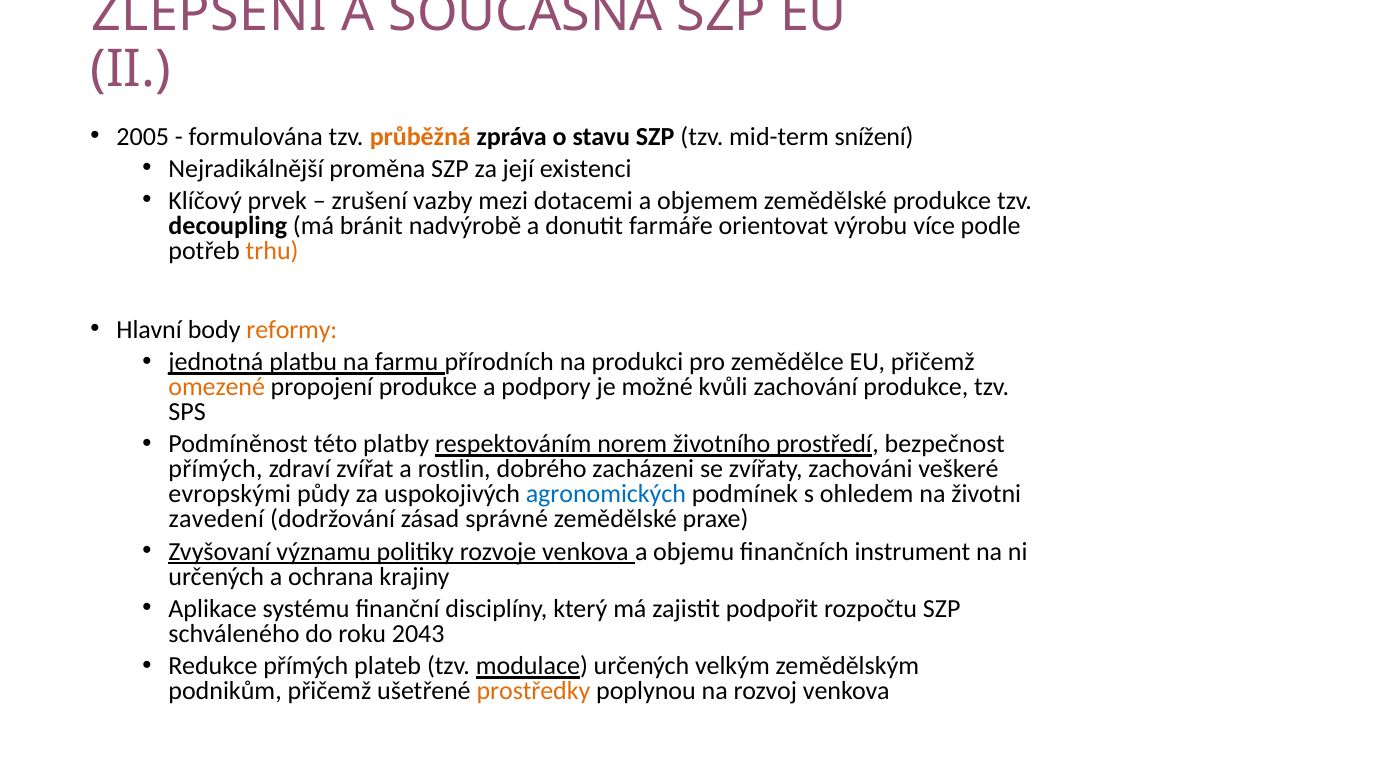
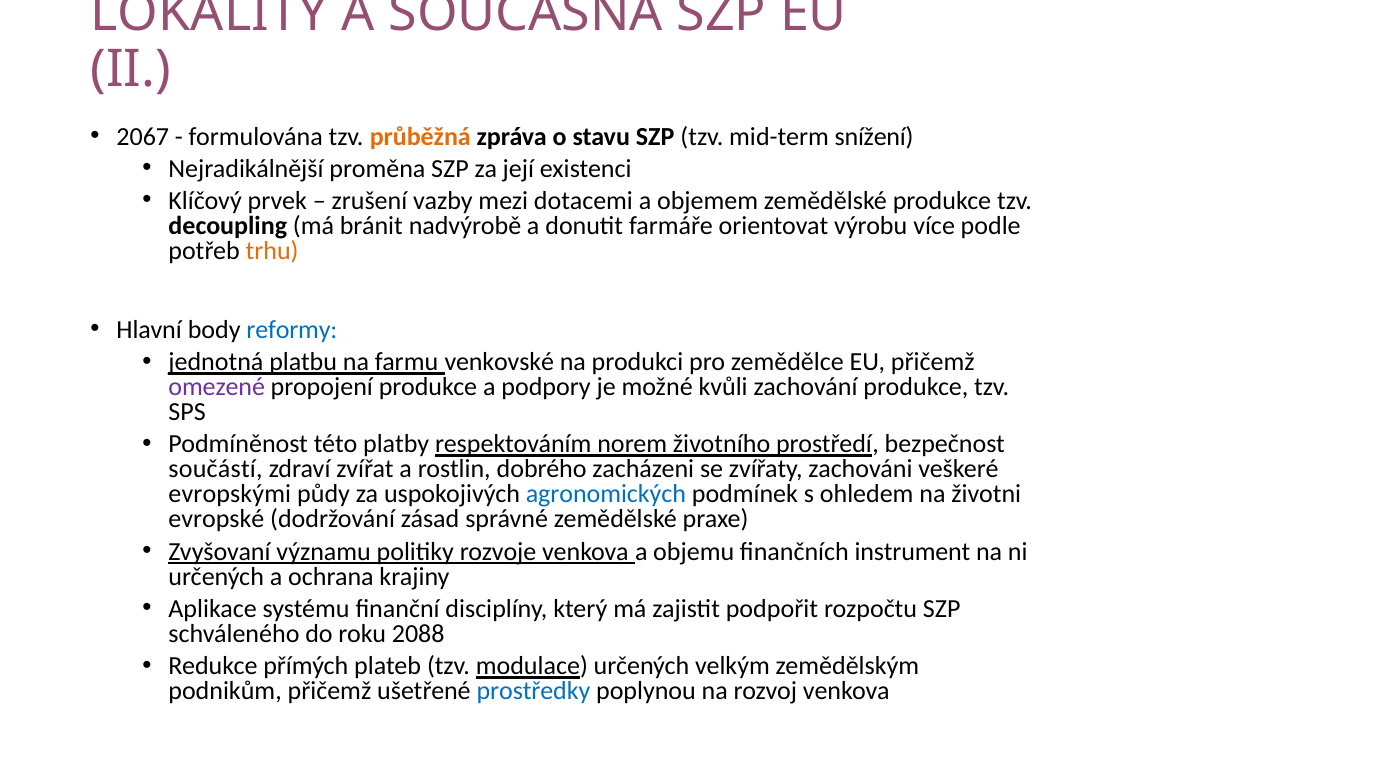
ZLEPŠENÍ: ZLEPŠENÍ -> LOKALITY
2005: 2005 -> 2067
reformy colour: orange -> blue
přírodních: přírodních -> venkovské
omezené colour: orange -> purple
přímých at (216, 469): přímých -> součástí
zavedení: zavedení -> evropské
2043: 2043 -> 2088
prostředky colour: orange -> blue
